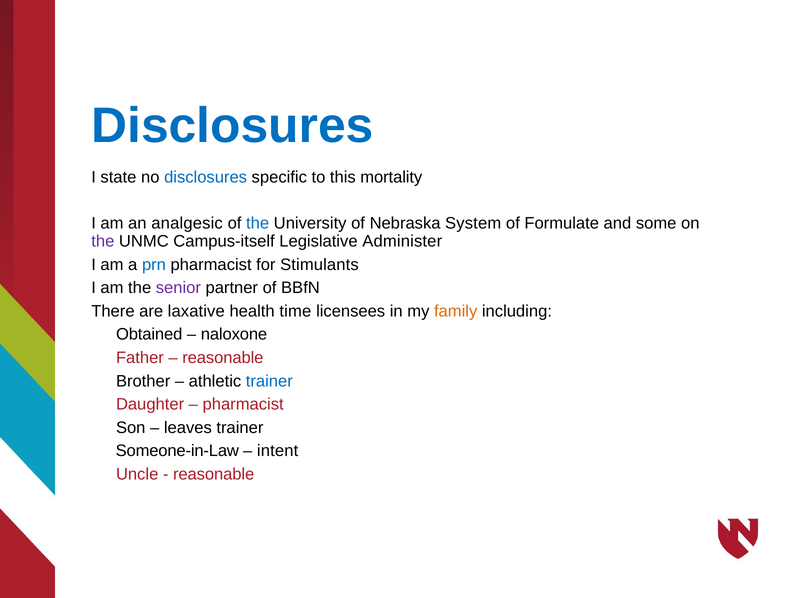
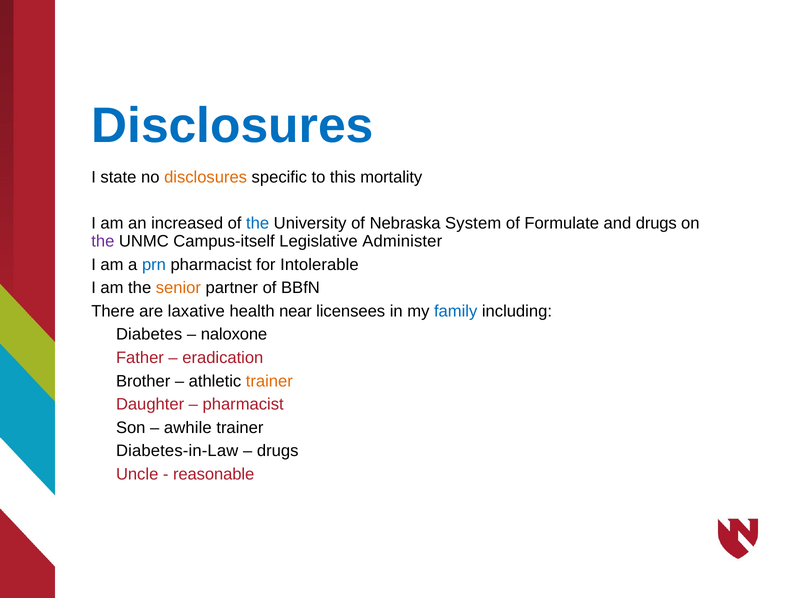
disclosures at (206, 177) colour: blue -> orange
analgesic: analgesic -> increased
and some: some -> drugs
Stimulants: Stimulants -> Intolerable
senior colour: purple -> orange
time: time -> near
family colour: orange -> blue
Obtained: Obtained -> Diabetes
reasonable at (223, 358): reasonable -> eradication
trainer at (269, 381) colour: blue -> orange
leaves: leaves -> awhile
Someone-in-Law: Someone-in-Law -> Diabetes-in-Law
intent at (278, 451): intent -> drugs
